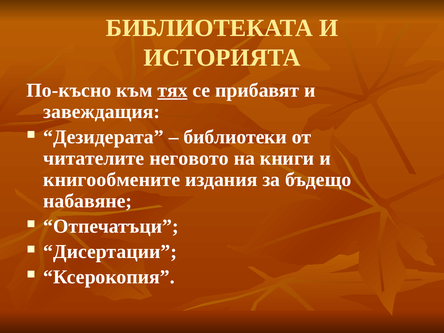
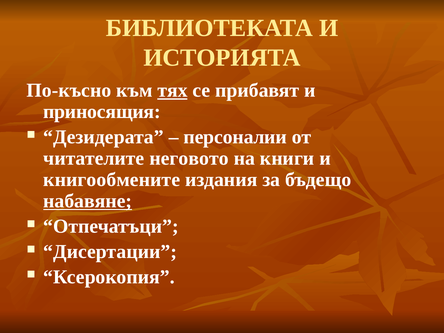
завеждащия: завеждащия -> приносящия
библиотеки: библиотеки -> персоналии
набавяне underline: none -> present
